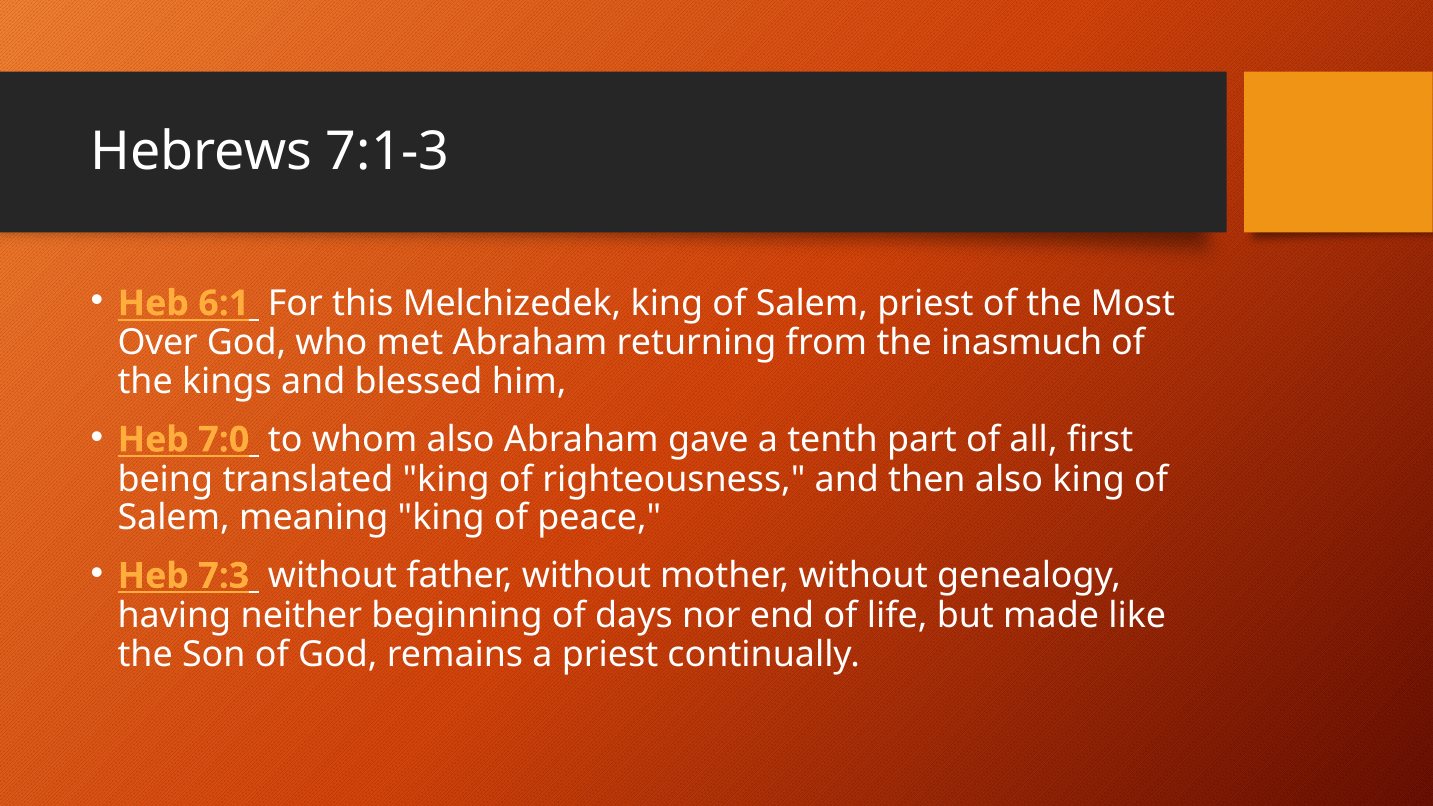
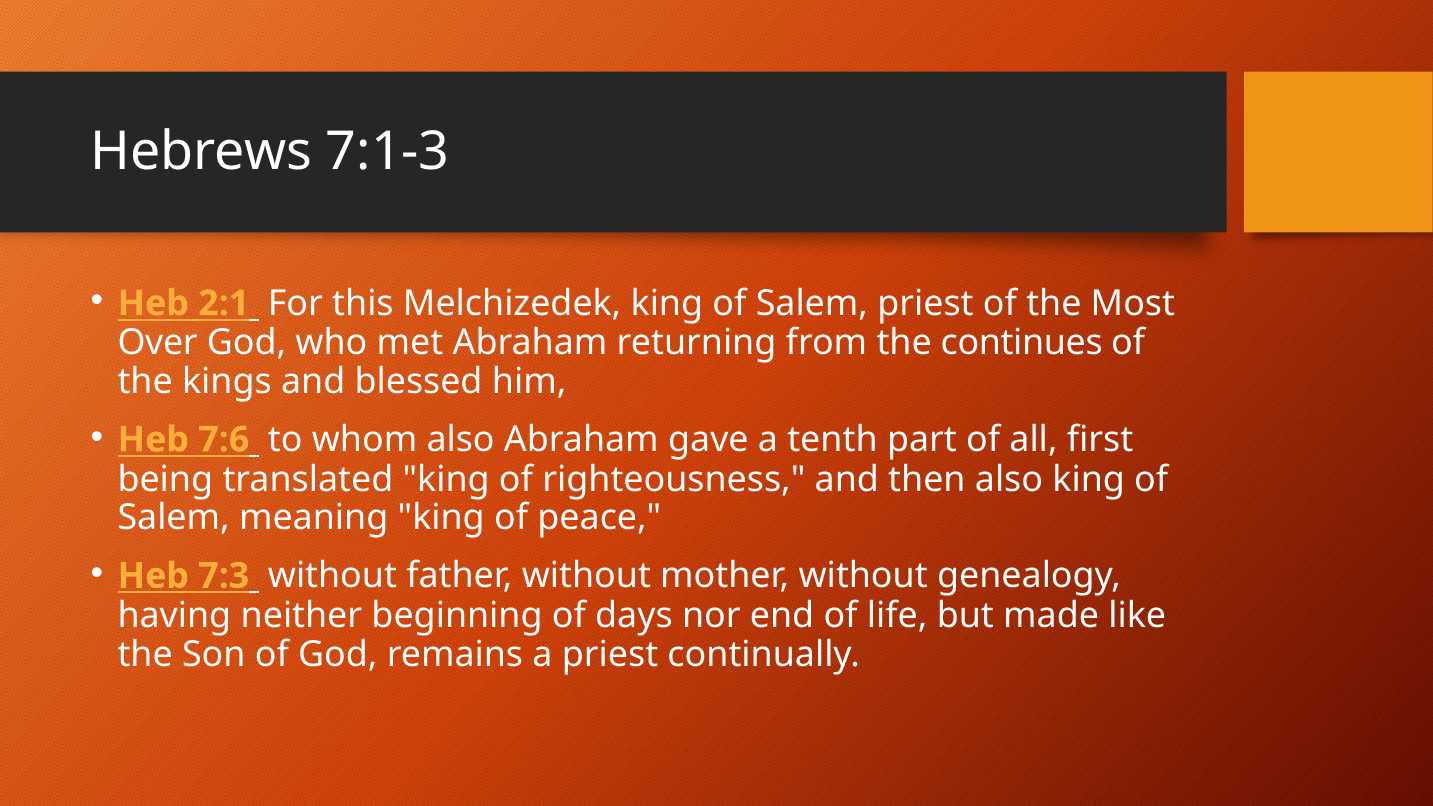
6:1: 6:1 -> 2:1
inasmuch: inasmuch -> continues
7:0: 7:0 -> 7:6
